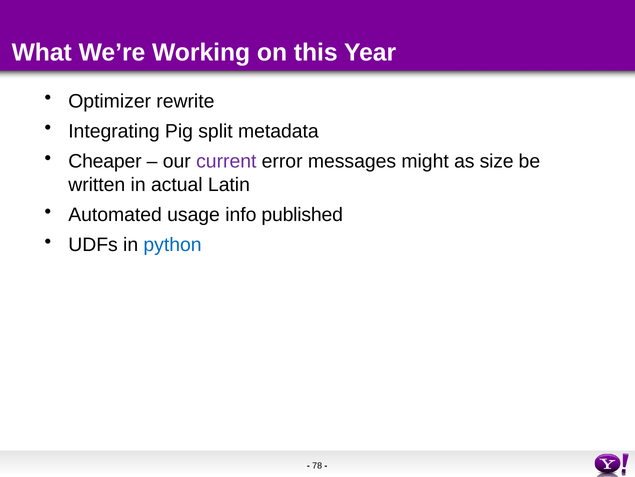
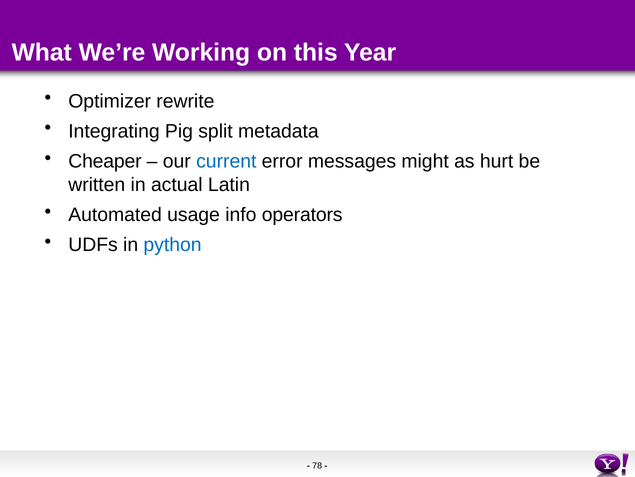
current colour: purple -> blue
size: size -> hurt
published: published -> operators
